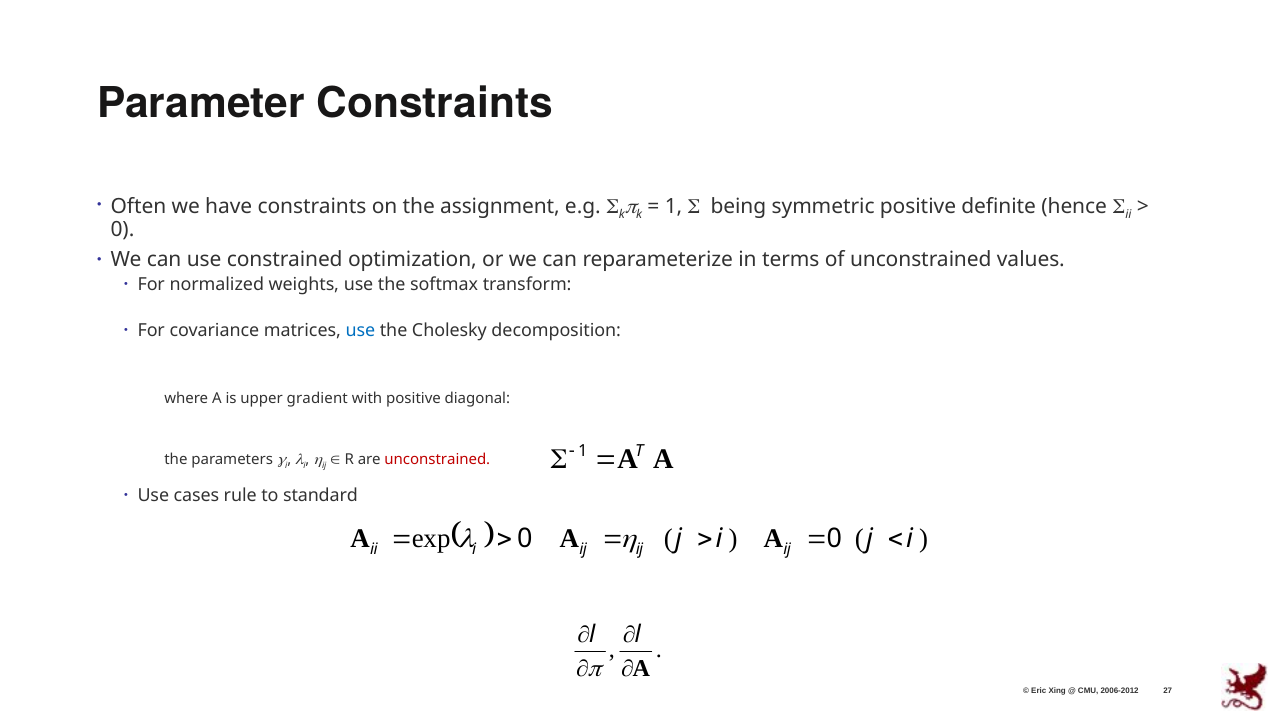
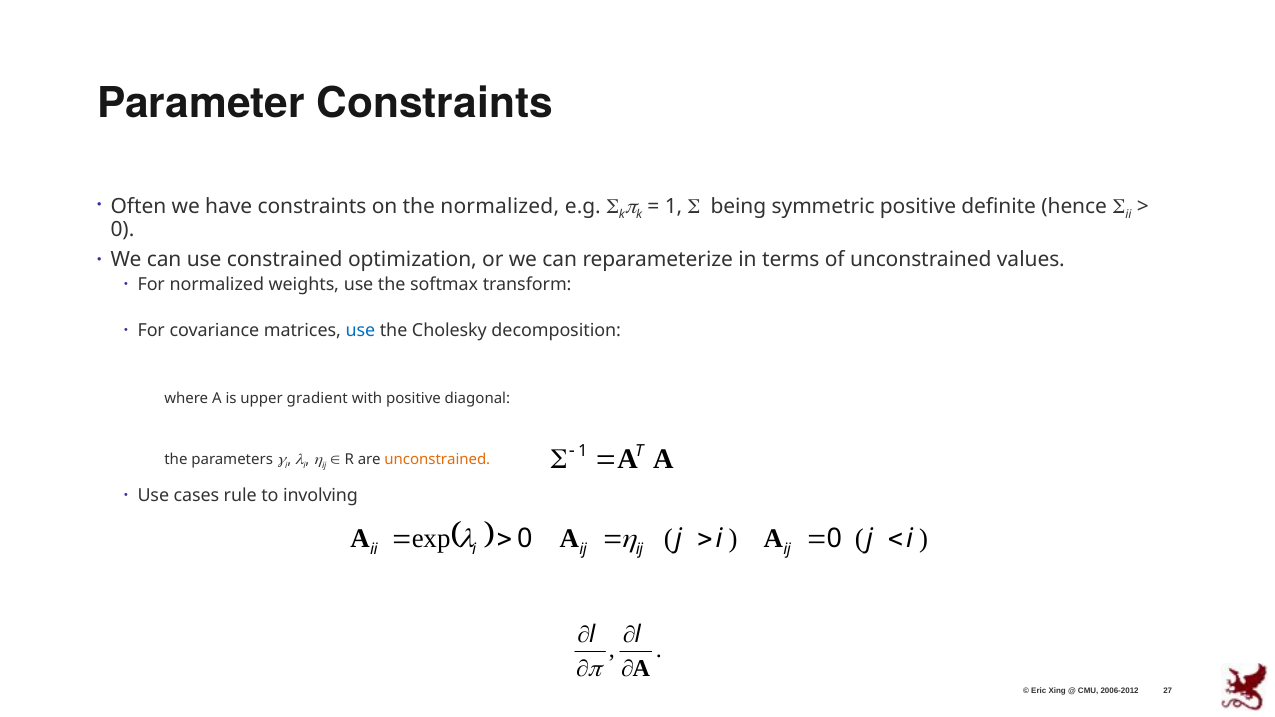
the assignment: assignment -> normalized
unconstrained at (437, 460) colour: red -> orange
standard: standard -> involving
